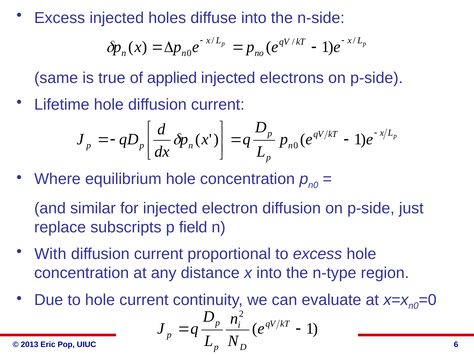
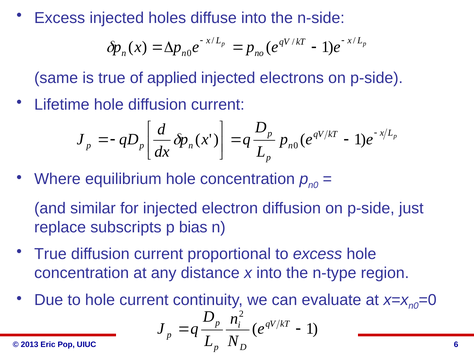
field: field -> bias
With at (50, 254): With -> True
